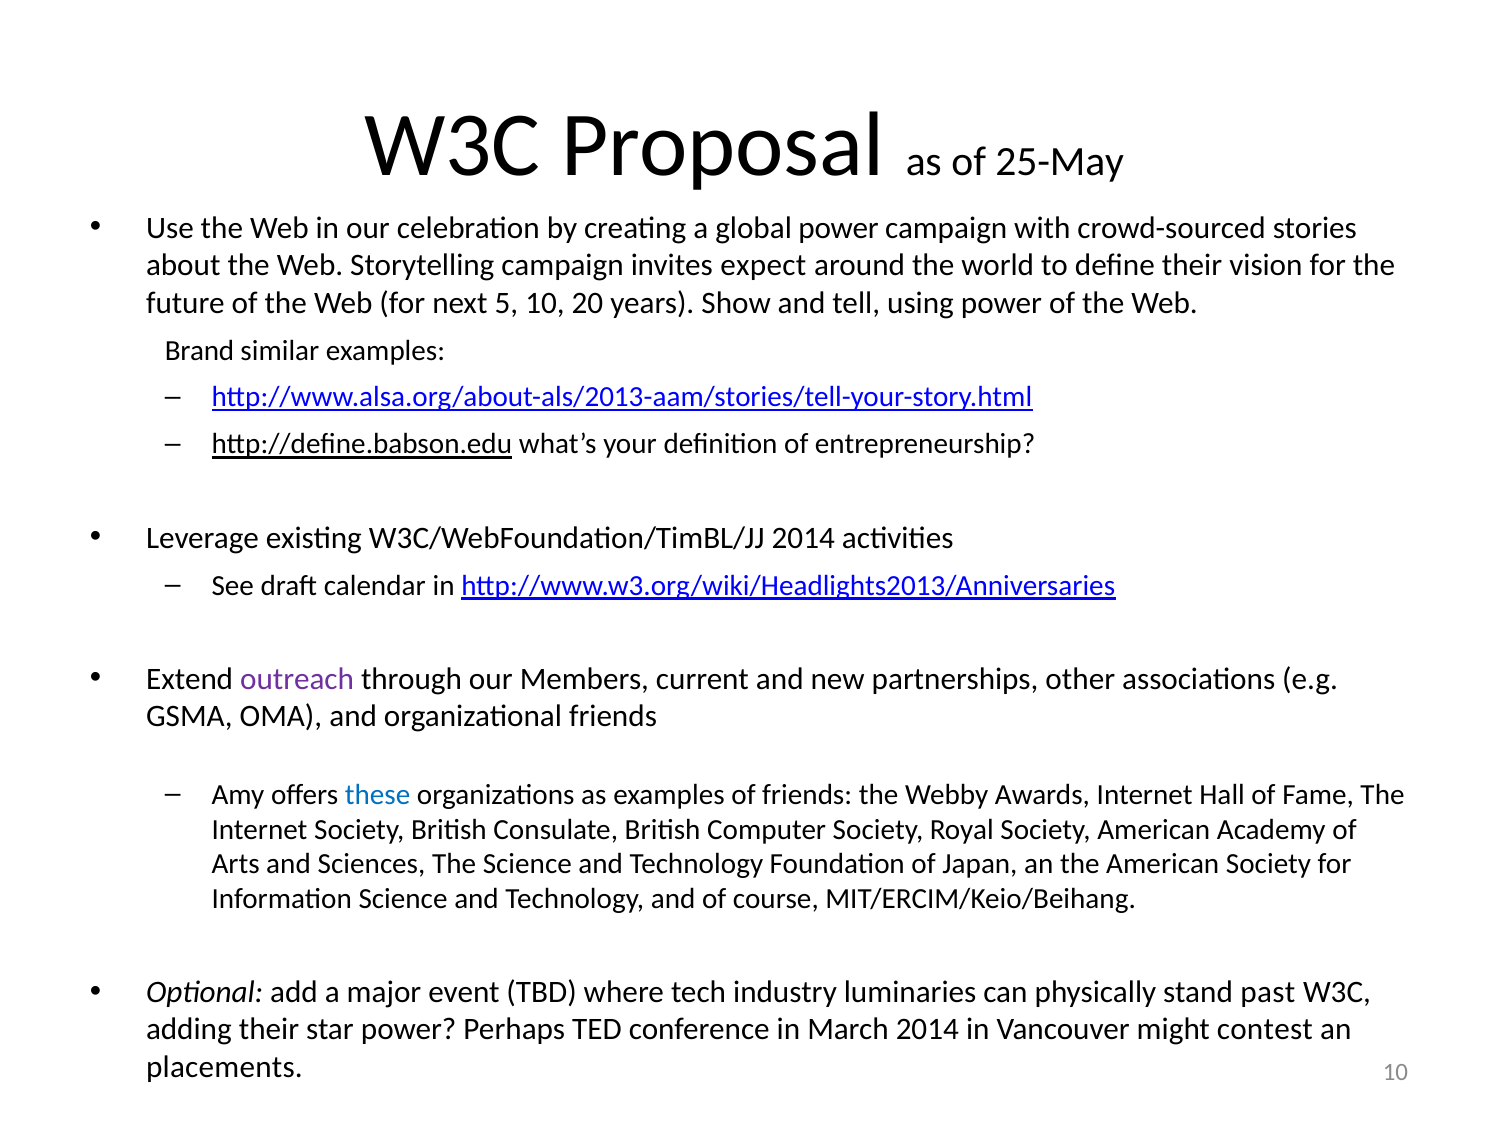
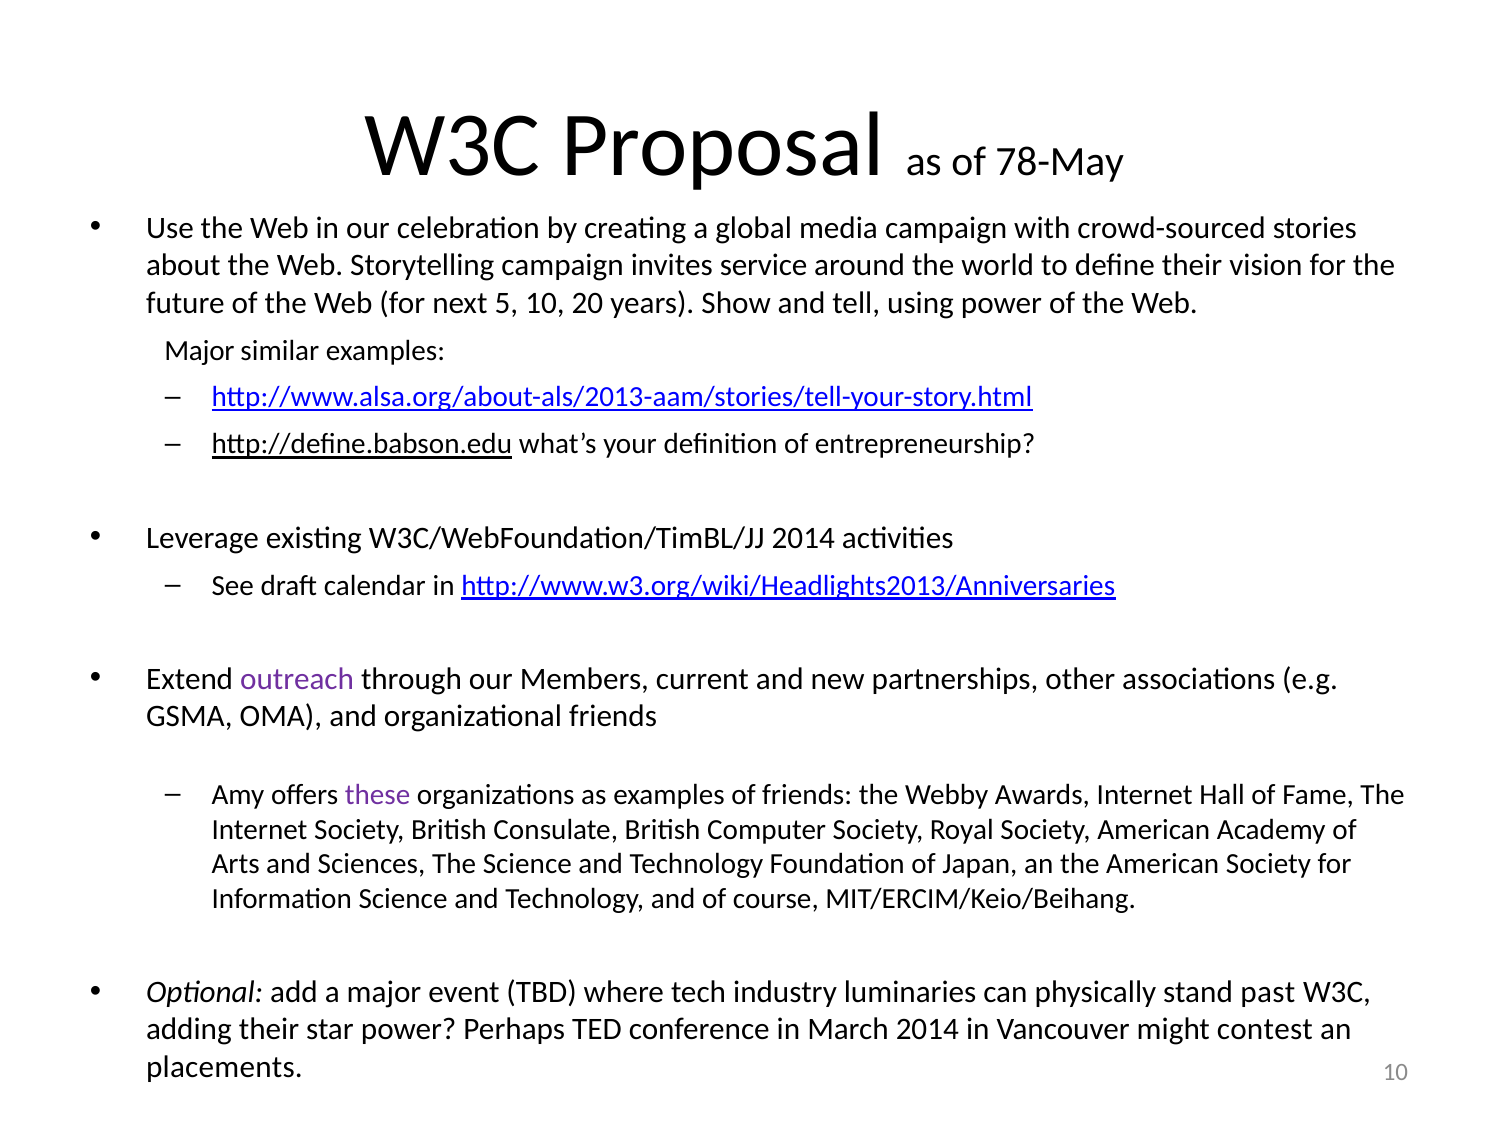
25-May: 25-May -> 78-May
global power: power -> media
expect: expect -> service
Brand at (199, 351): Brand -> Major
these colour: blue -> purple
